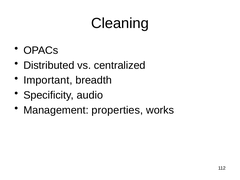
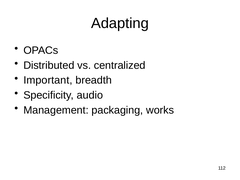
Cleaning: Cleaning -> Adapting
properties: properties -> packaging
